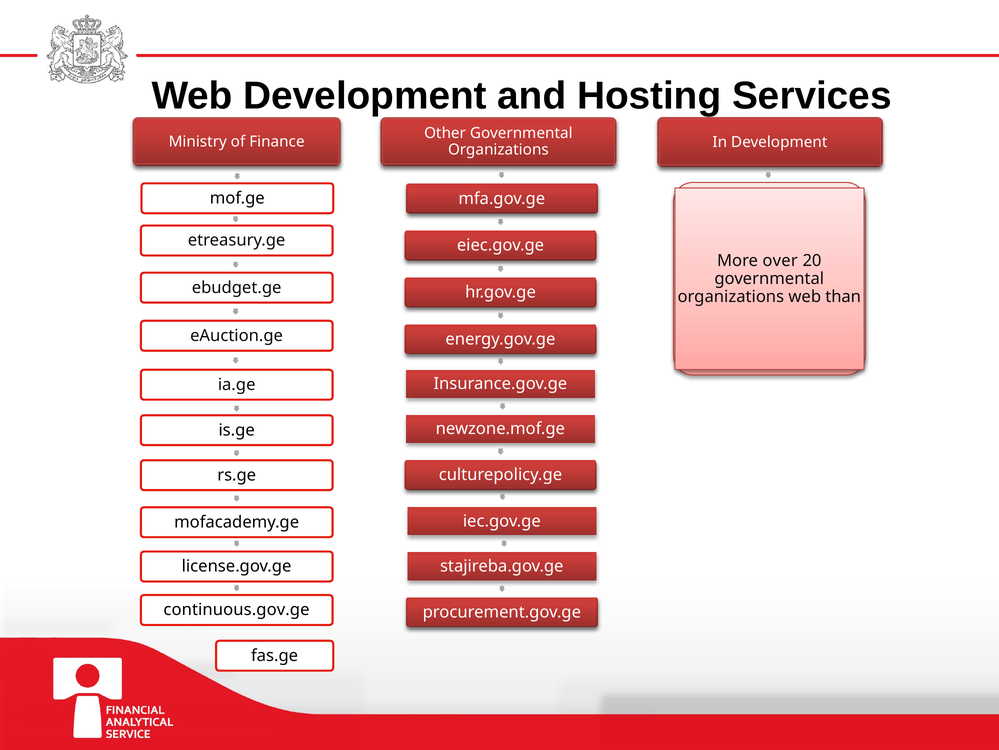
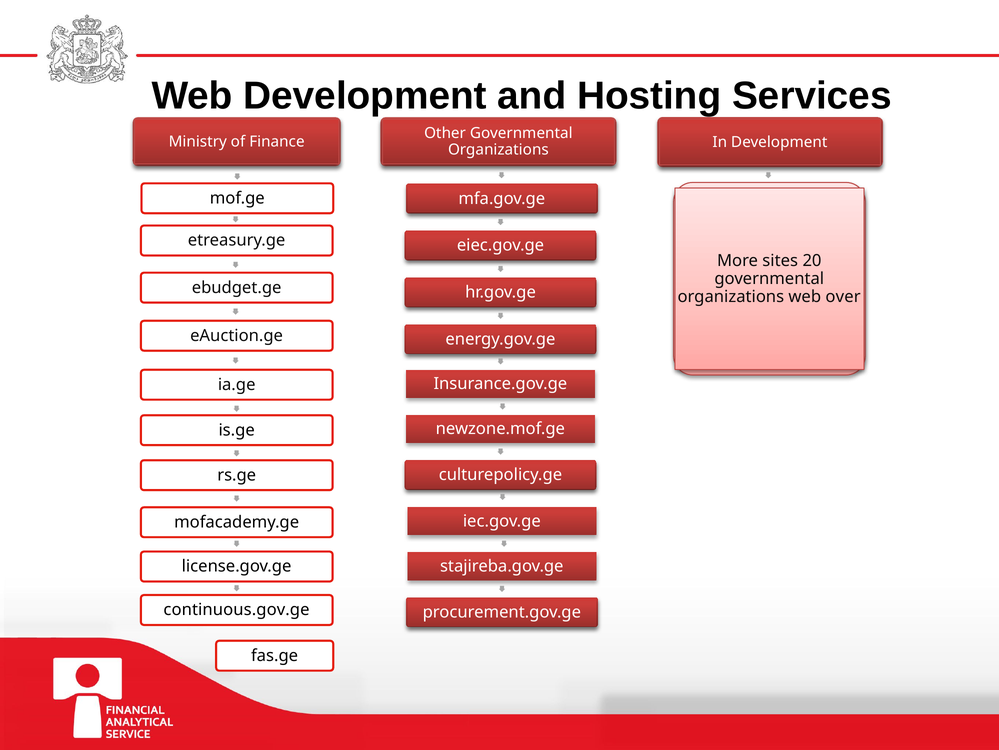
over: over -> sites
than: than -> over
